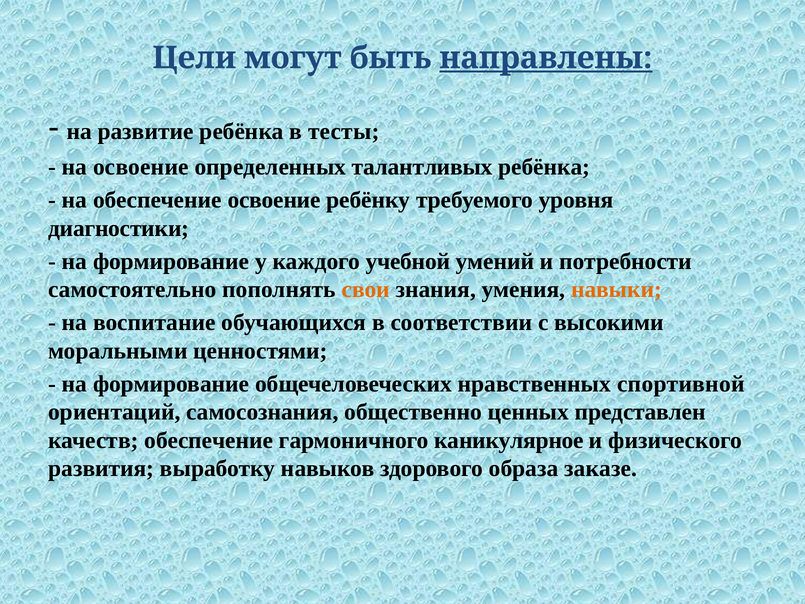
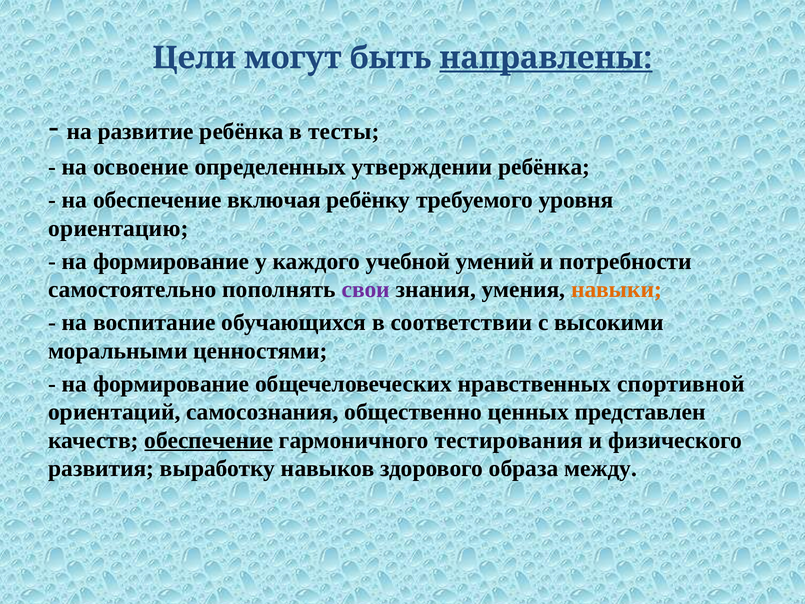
талантливых: талантливых -> утверждении
обеспечение освоение: освоение -> включая
диагностики: диагностики -> ориентацию
свои colour: orange -> purple
обеспечение at (209, 440) underline: none -> present
каникулярное: каникулярное -> тестирования
заказе: заказе -> между
